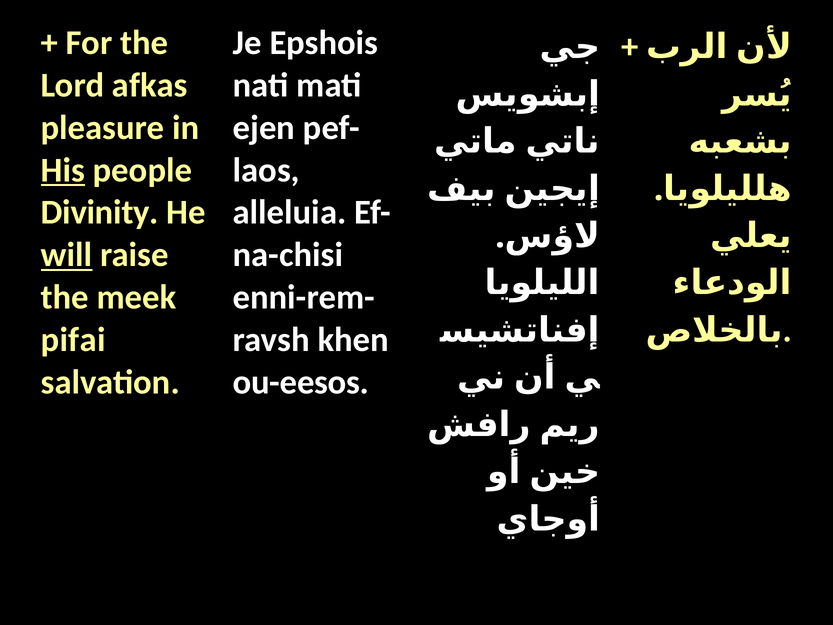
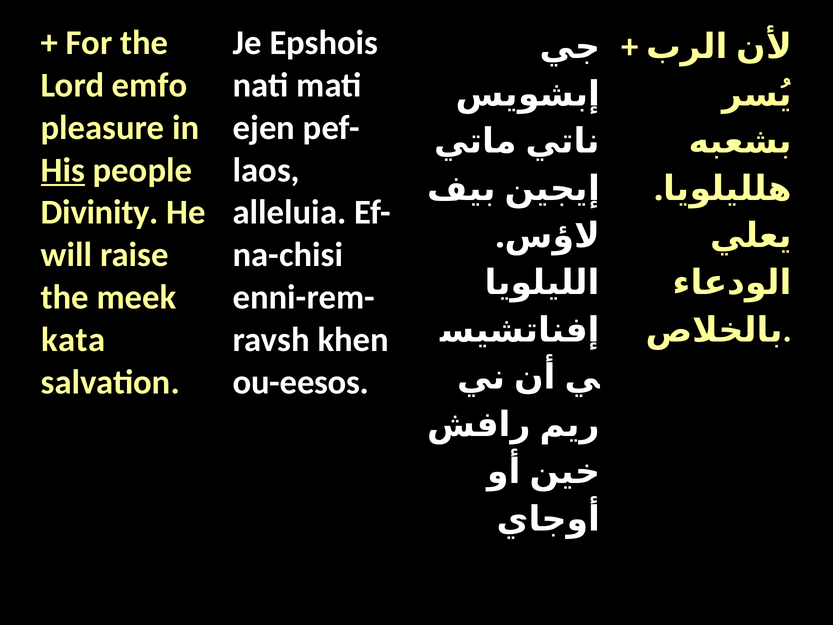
afkas: afkas -> emfo
will underline: present -> none
pifai: pifai -> kata
